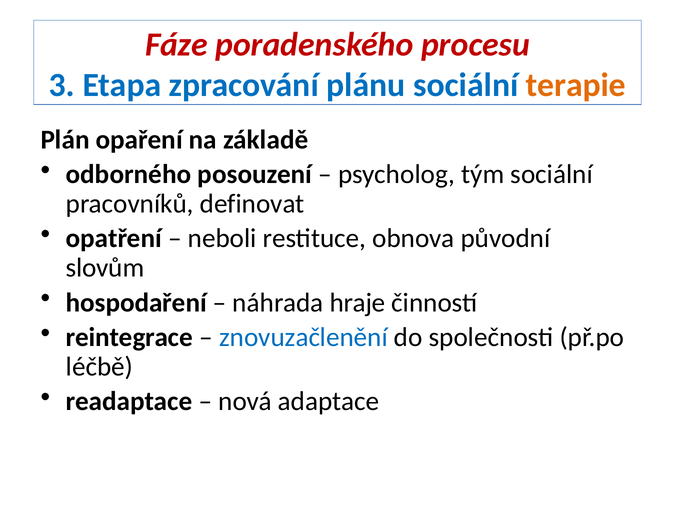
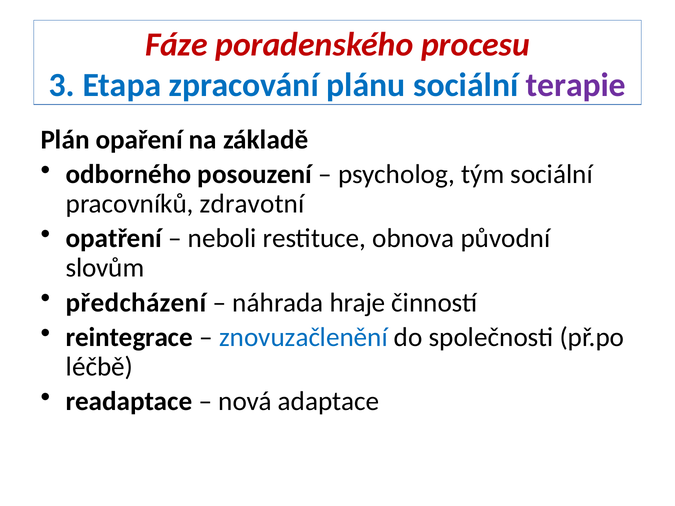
terapie colour: orange -> purple
definovat: definovat -> zdravotní
hospodaření: hospodaření -> předcházení
